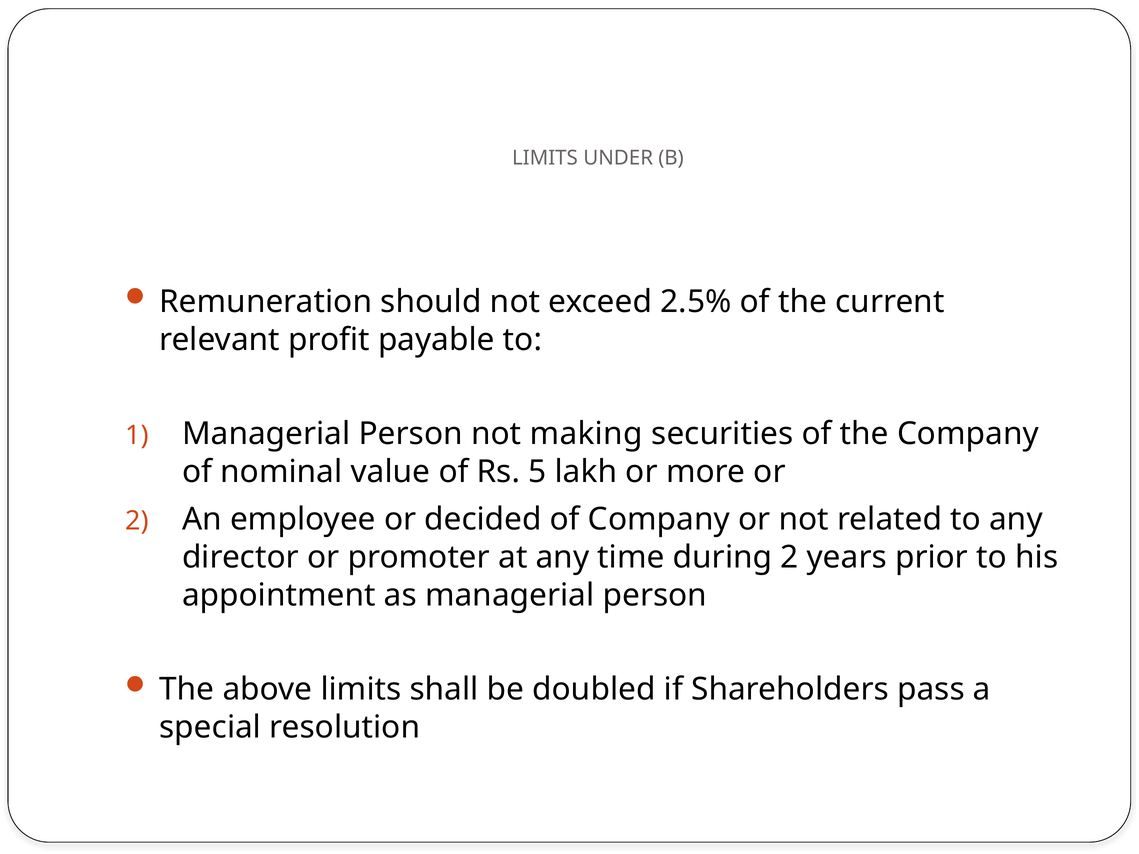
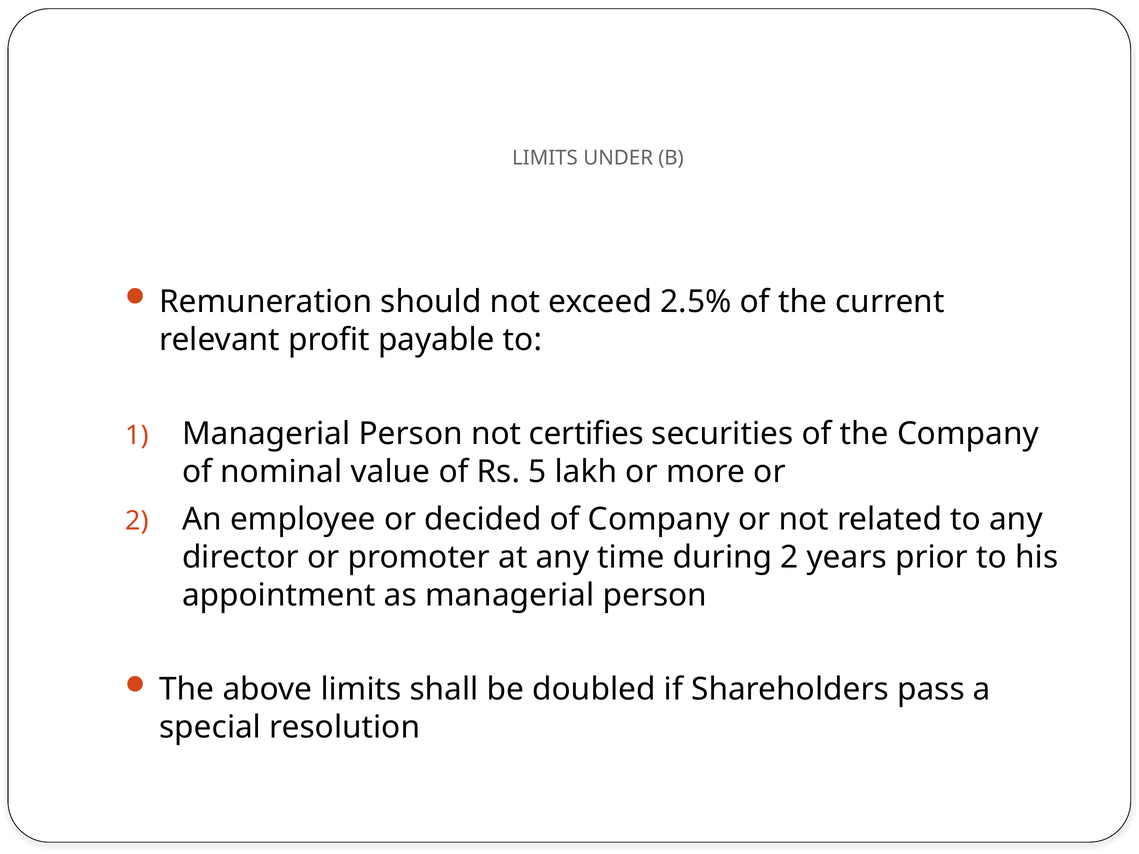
making: making -> certifies
